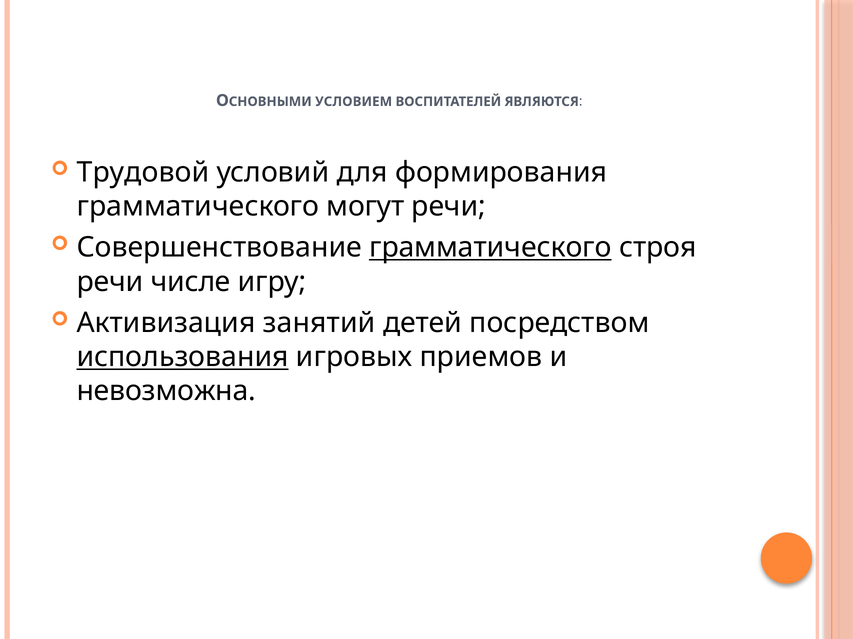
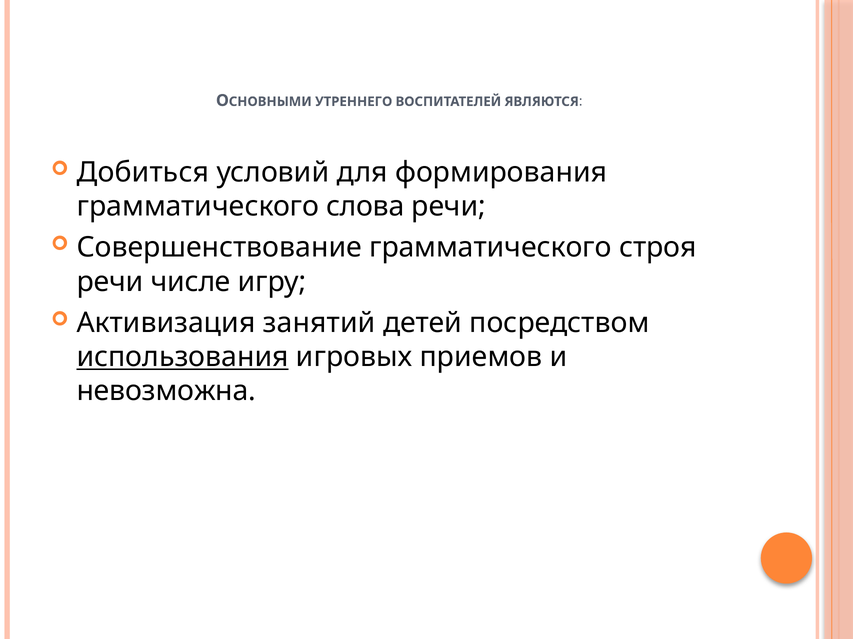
УСЛОВИЕМ: УСЛОВИЕМ -> УТРЕННЕГО
Трудовой: Трудовой -> Добиться
могут: могут -> слова
грамматического at (490, 248) underline: present -> none
